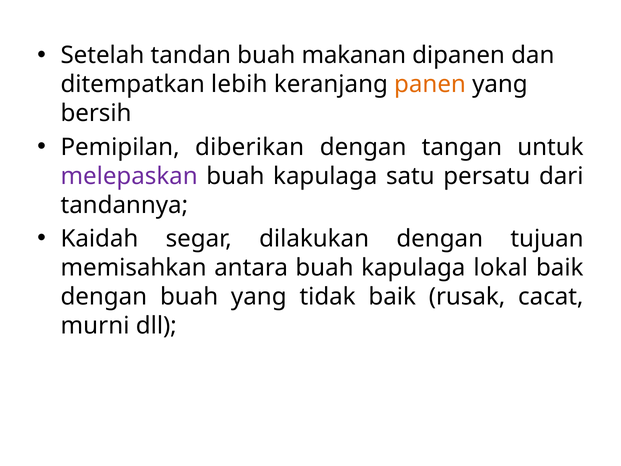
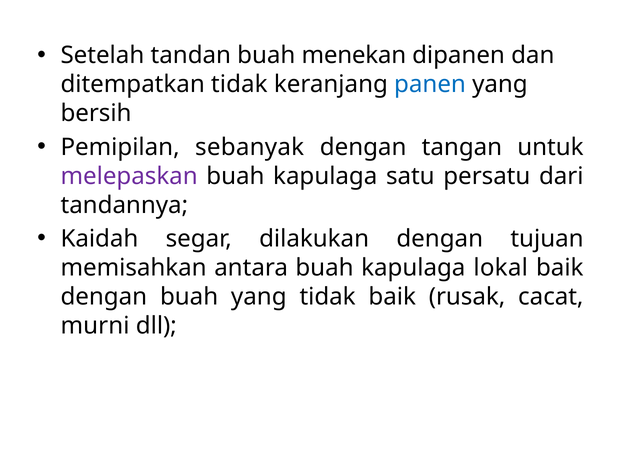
makanan: makanan -> menekan
ditempatkan lebih: lebih -> tidak
panen colour: orange -> blue
diberikan: diberikan -> sebanyak
